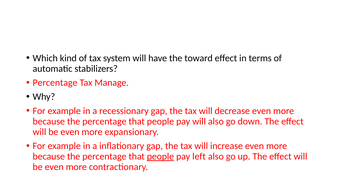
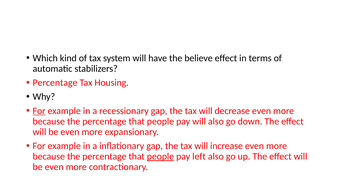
toward: toward -> believe
Manage: Manage -> Housing
For at (39, 111) underline: none -> present
